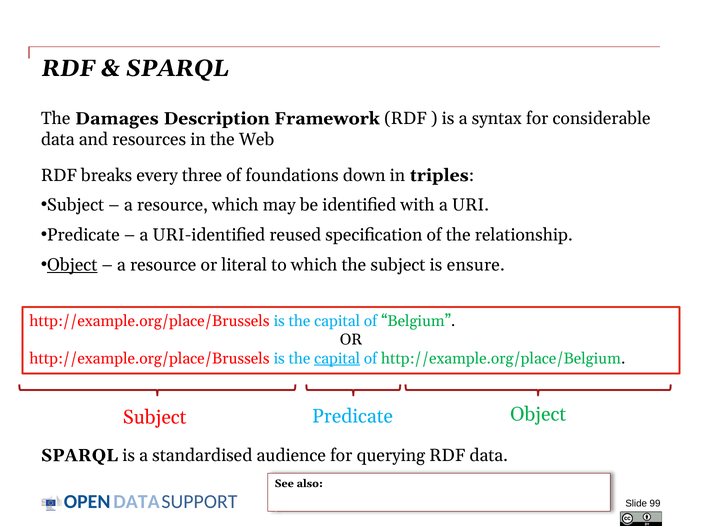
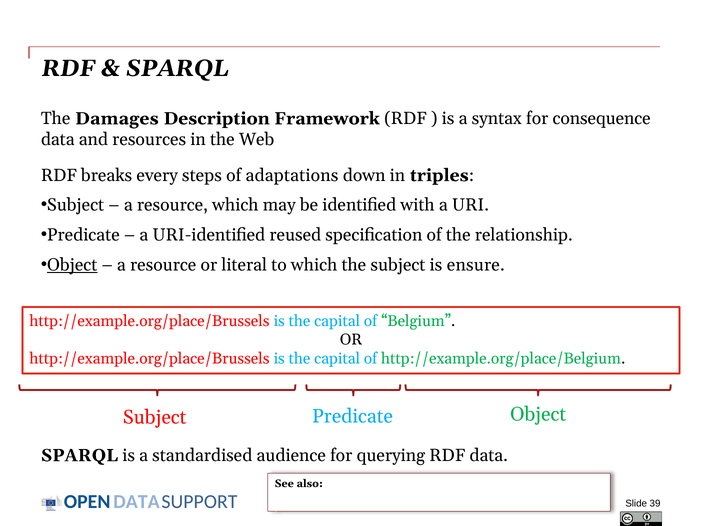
considerable: considerable -> consequence
three: three -> steps
foundations: foundations -> adaptations
capital at (337, 358) underline: present -> none
99: 99 -> 39
